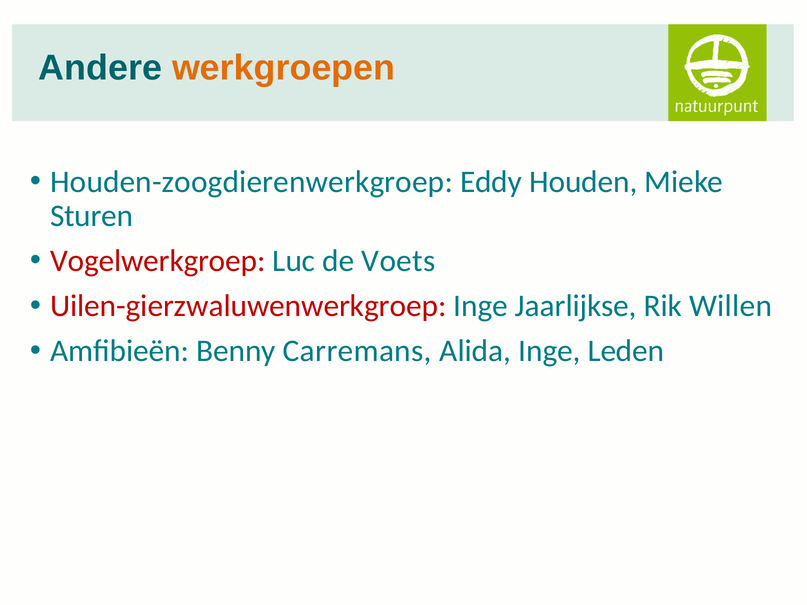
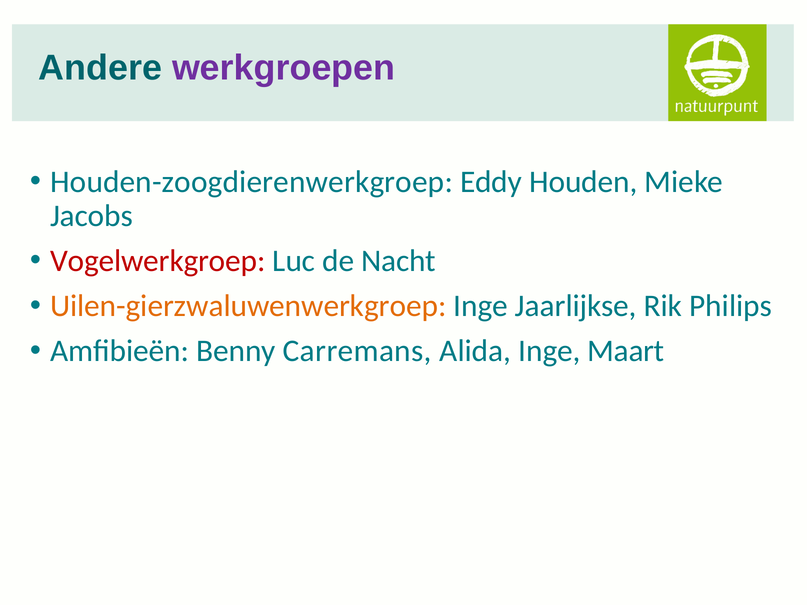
werkgroepen colour: orange -> purple
Sturen: Sturen -> Jacobs
Voets: Voets -> Nacht
Uilen-gierzwaluwenwerkgroep colour: red -> orange
Willen: Willen -> Philips
Leden: Leden -> Maart
